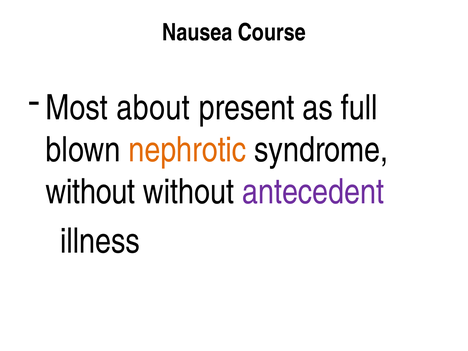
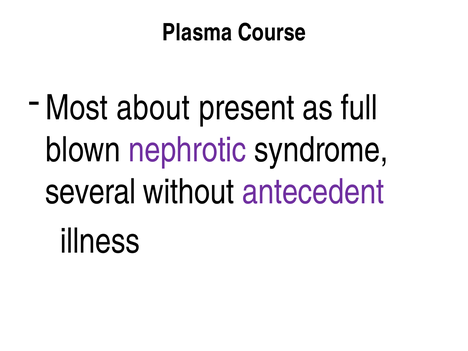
Nausea: Nausea -> Plasma
nephrotic colour: orange -> purple
without at (90, 192): without -> several
